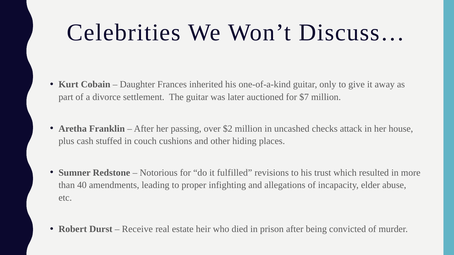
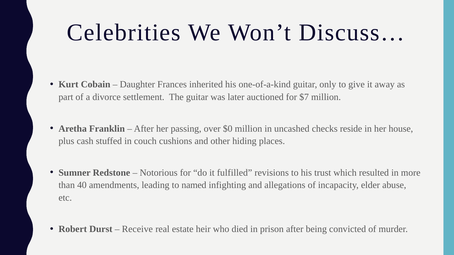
$2: $2 -> $0
attack: attack -> reside
proper: proper -> named
